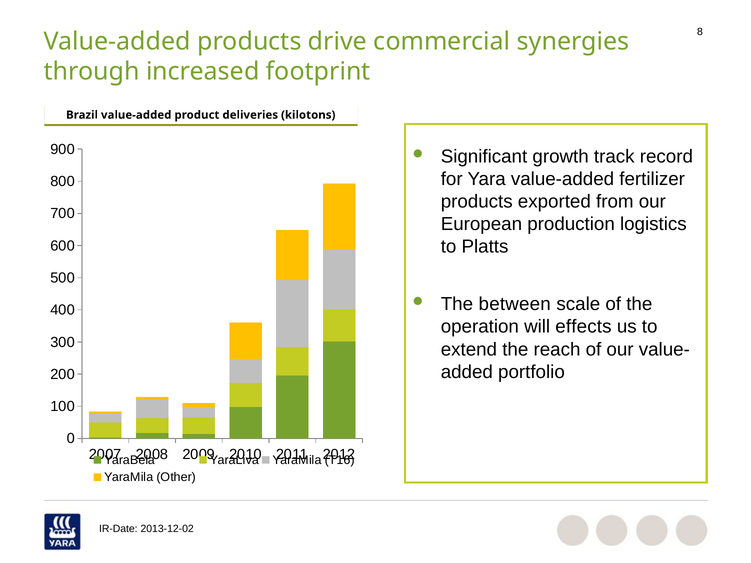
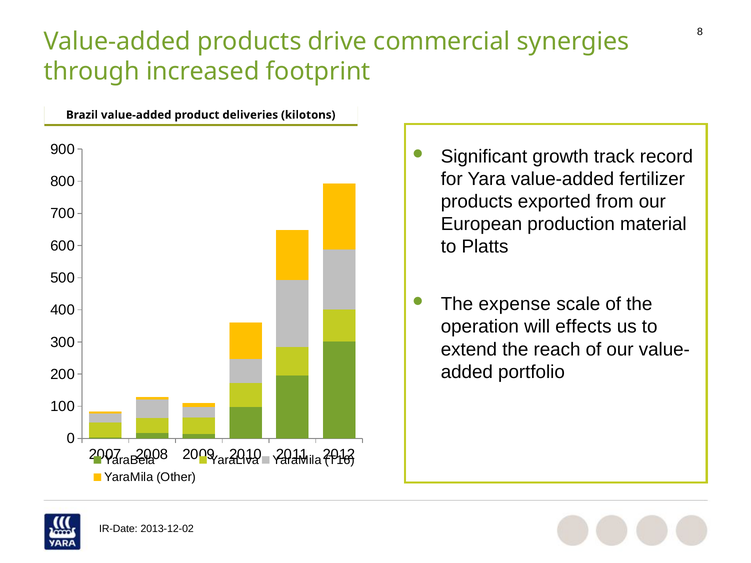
logistics: logistics -> material
between: between -> expense
